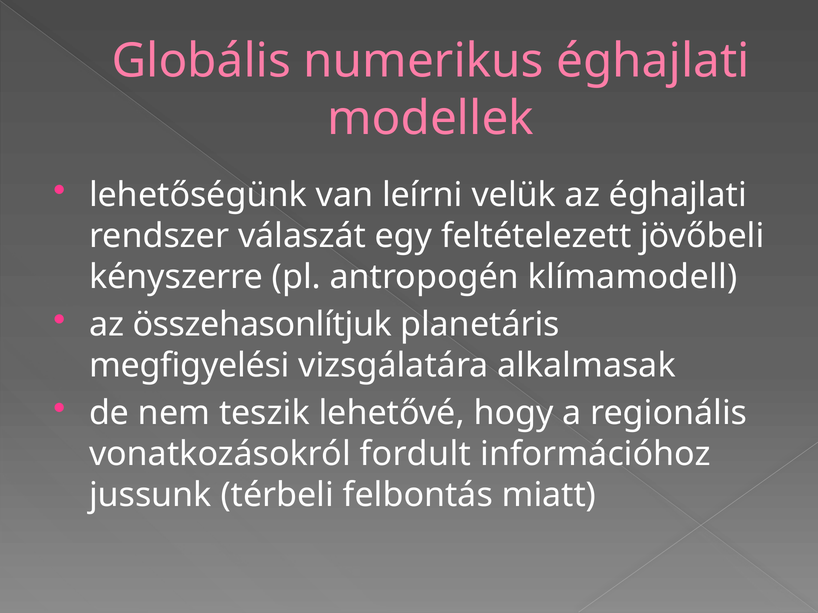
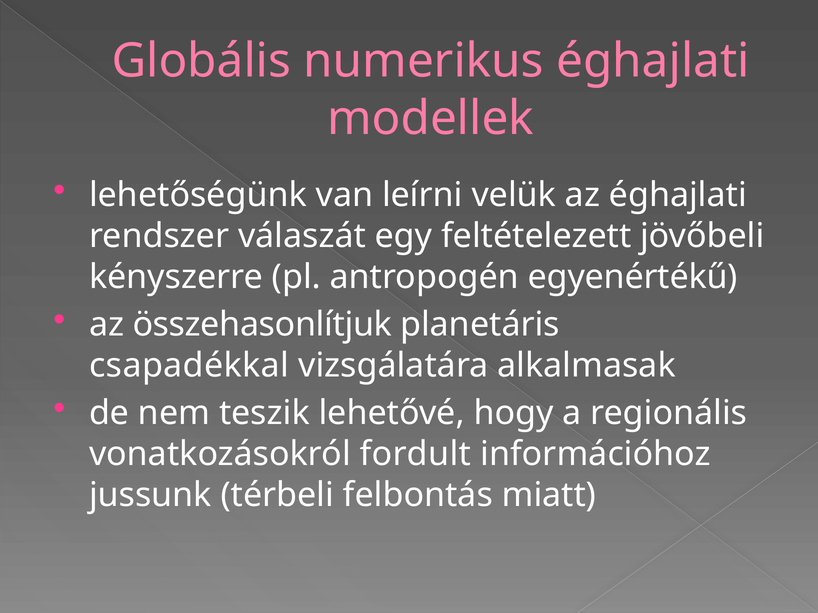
klímamodell: klímamodell -> egyenértékű
megfigyelési: megfigyelési -> csapadékkal
